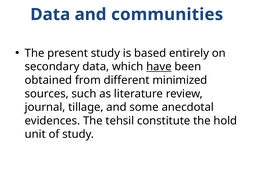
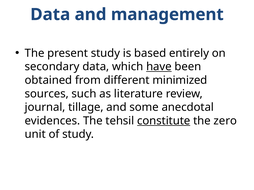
communities: communities -> management
constitute underline: none -> present
hold: hold -> zero
